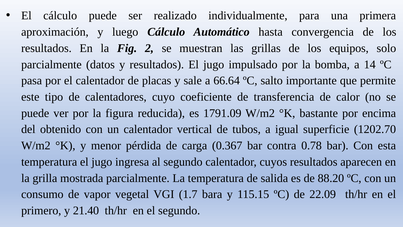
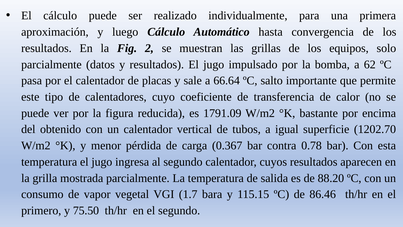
14: 14 -> 62
22.09: 22.09 -> 86.46
21.40: 21.40 -> 75.50
